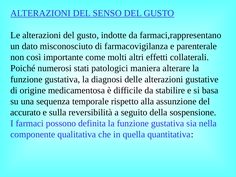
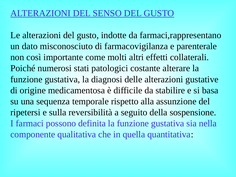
maniera: maniera -> costante
accurato: accurato -> ripetersi
